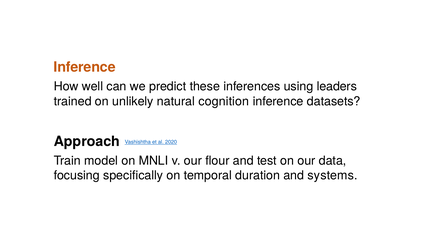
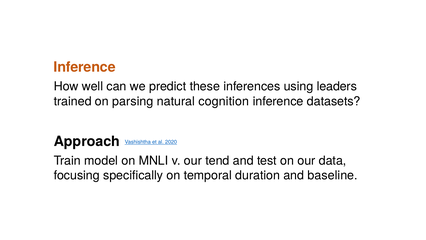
unlikely: unlikely -> parsing
flour: flour -> tend
systems: systems -> baseline
